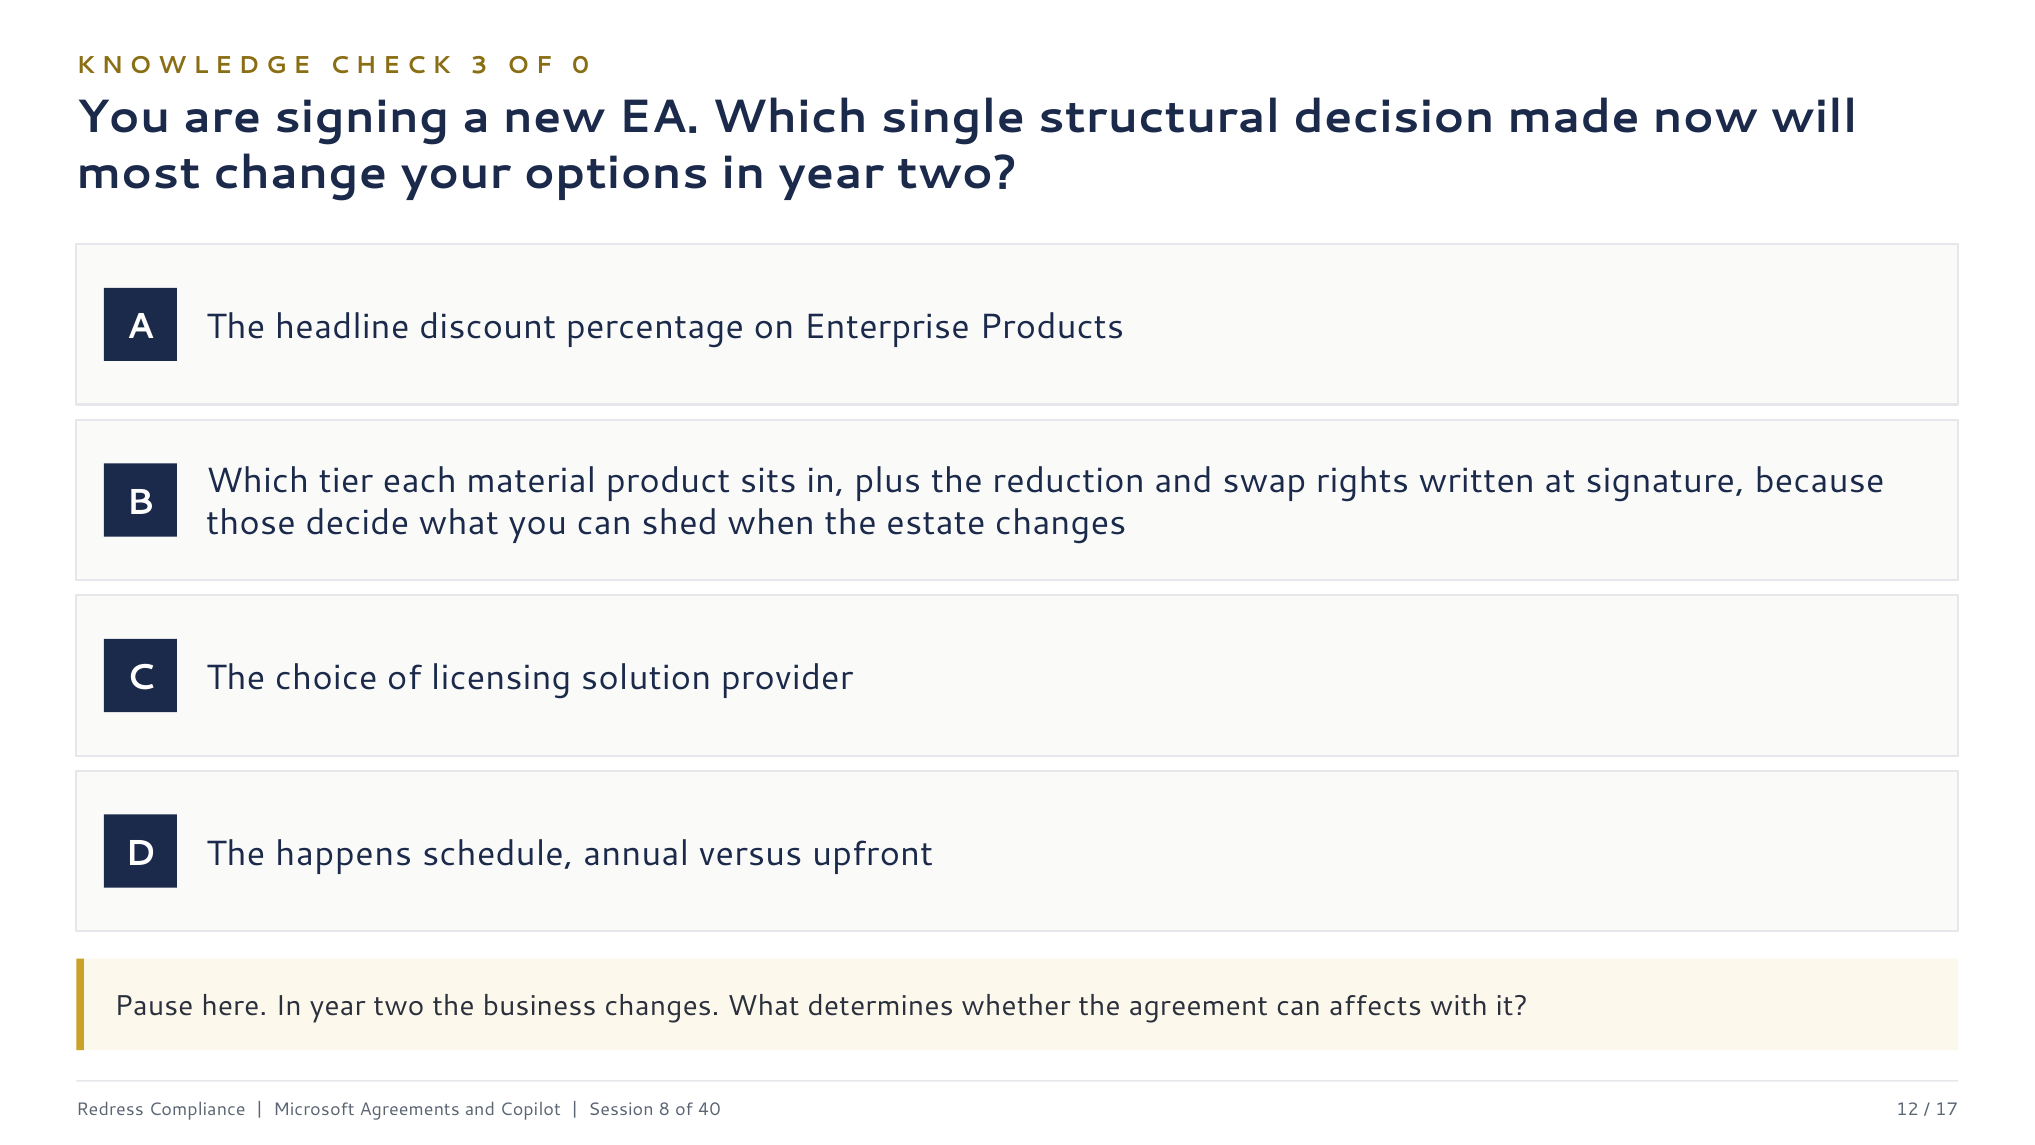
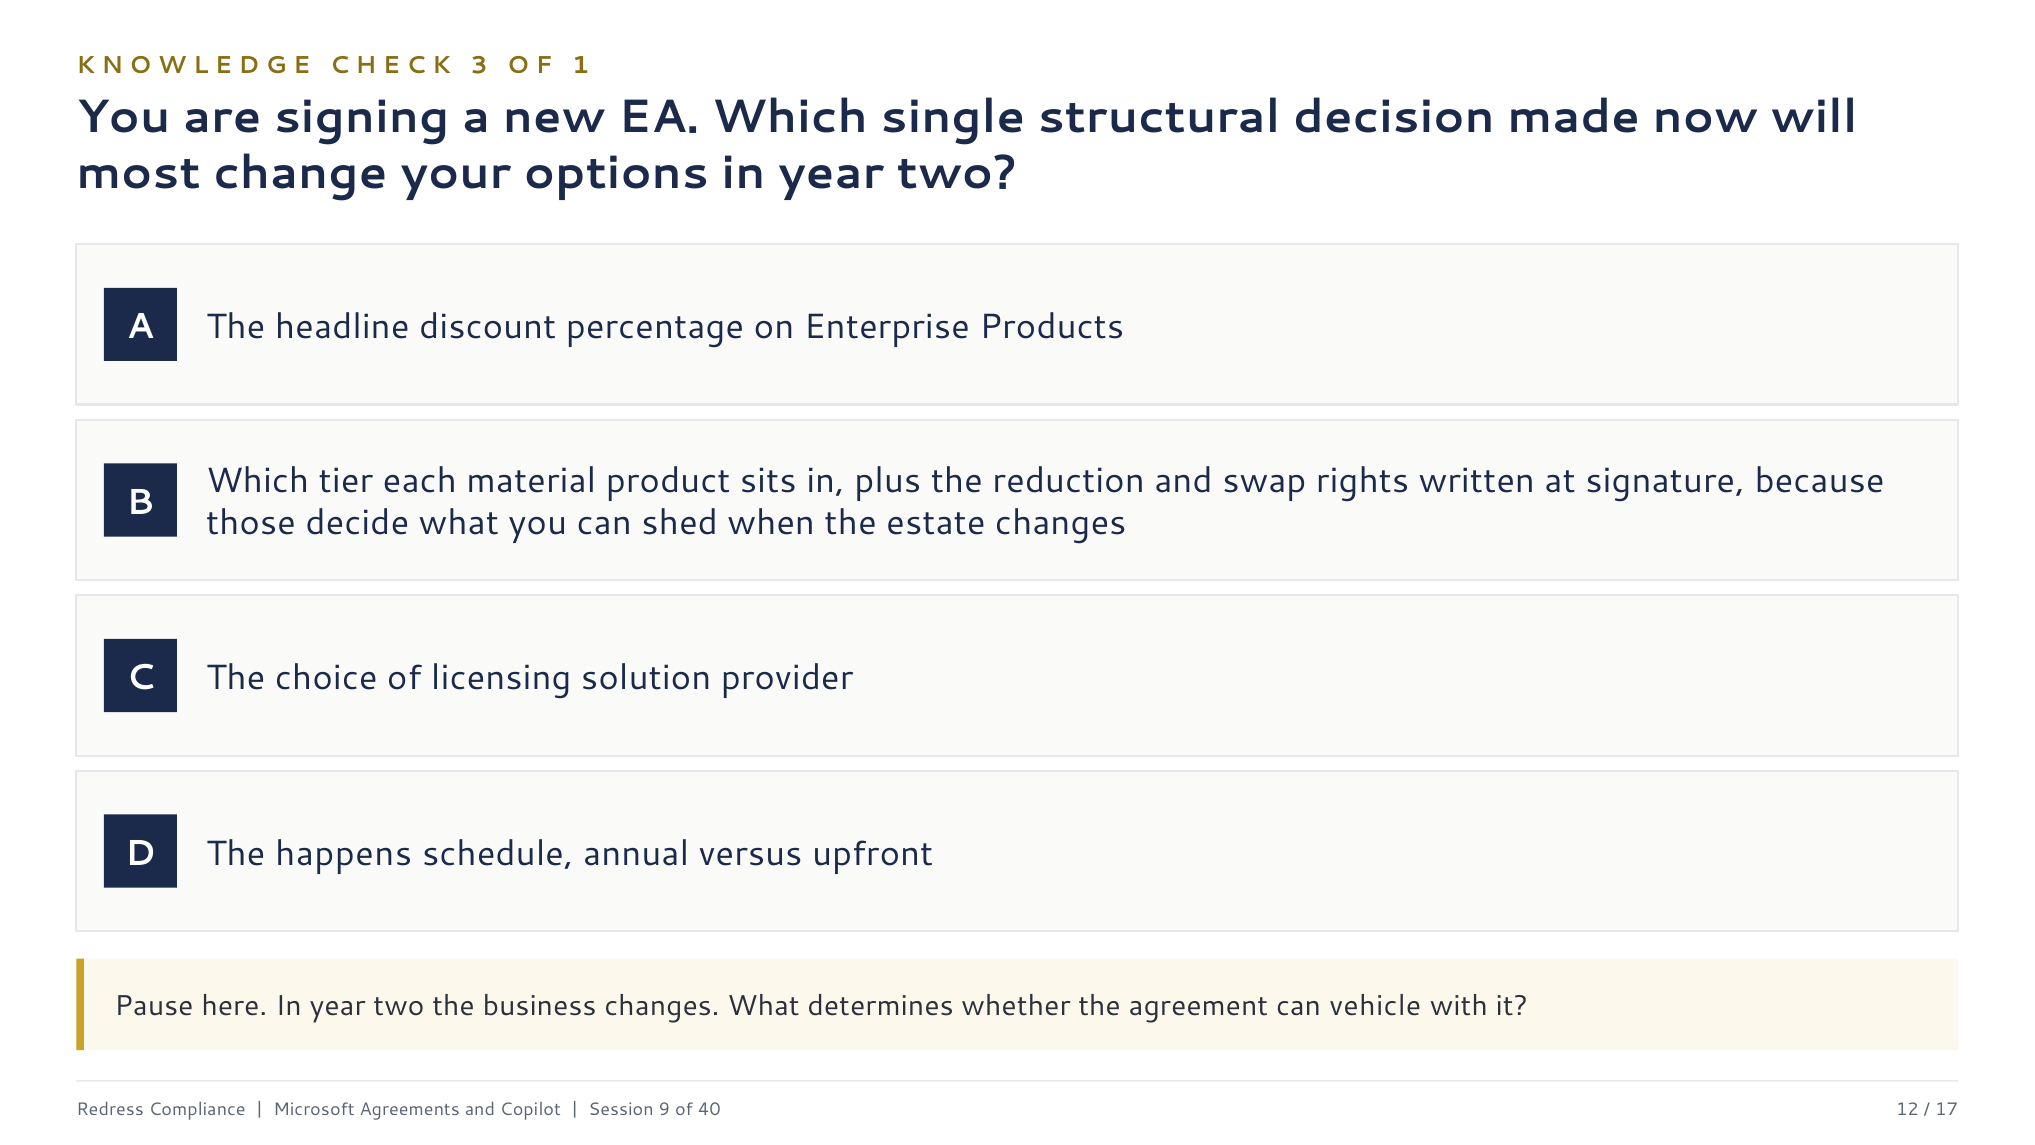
0: 0 -> 1
affects: affects -> vehicle
8: 8 -> 9
